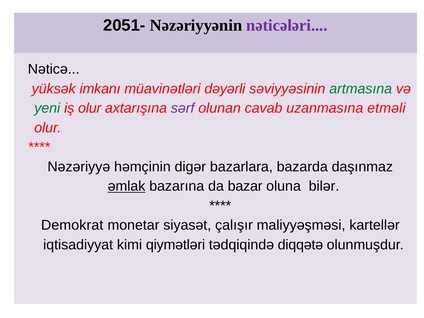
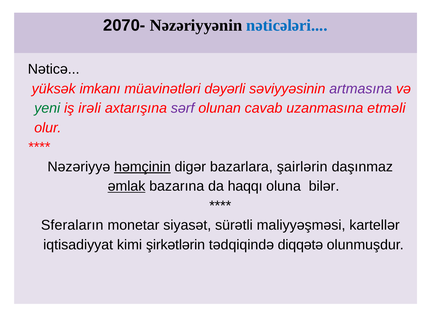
2051-: 2051- -> 2070-
nəticələri colour: purple -> blue
artmasına colour: green -> purple
iş olur: olur -> irəli
həmçinin underline: none -> present
bazarda: bazarda -> şairlərin
bazar: bazar -> haqqı
Demokrat: Demokrat -> Sferaların
çalışır: çalışır -> sürətli
qiymətləri: qiymətləri -> şirkətlərin
